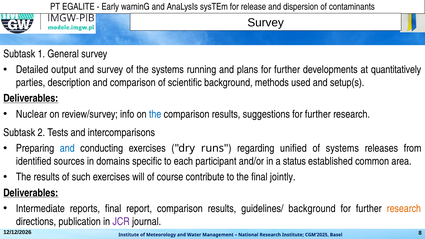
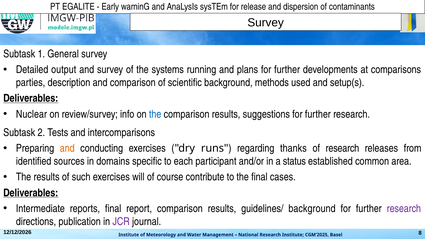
quantitatively: quantitatively -> comparisons
and at (67, 148) colour: blue -> orange
unified: unified -> thanks
of systems: systems -> research
jointly: jointly -> cases
research at (404, 209) colour: orange -> purple
